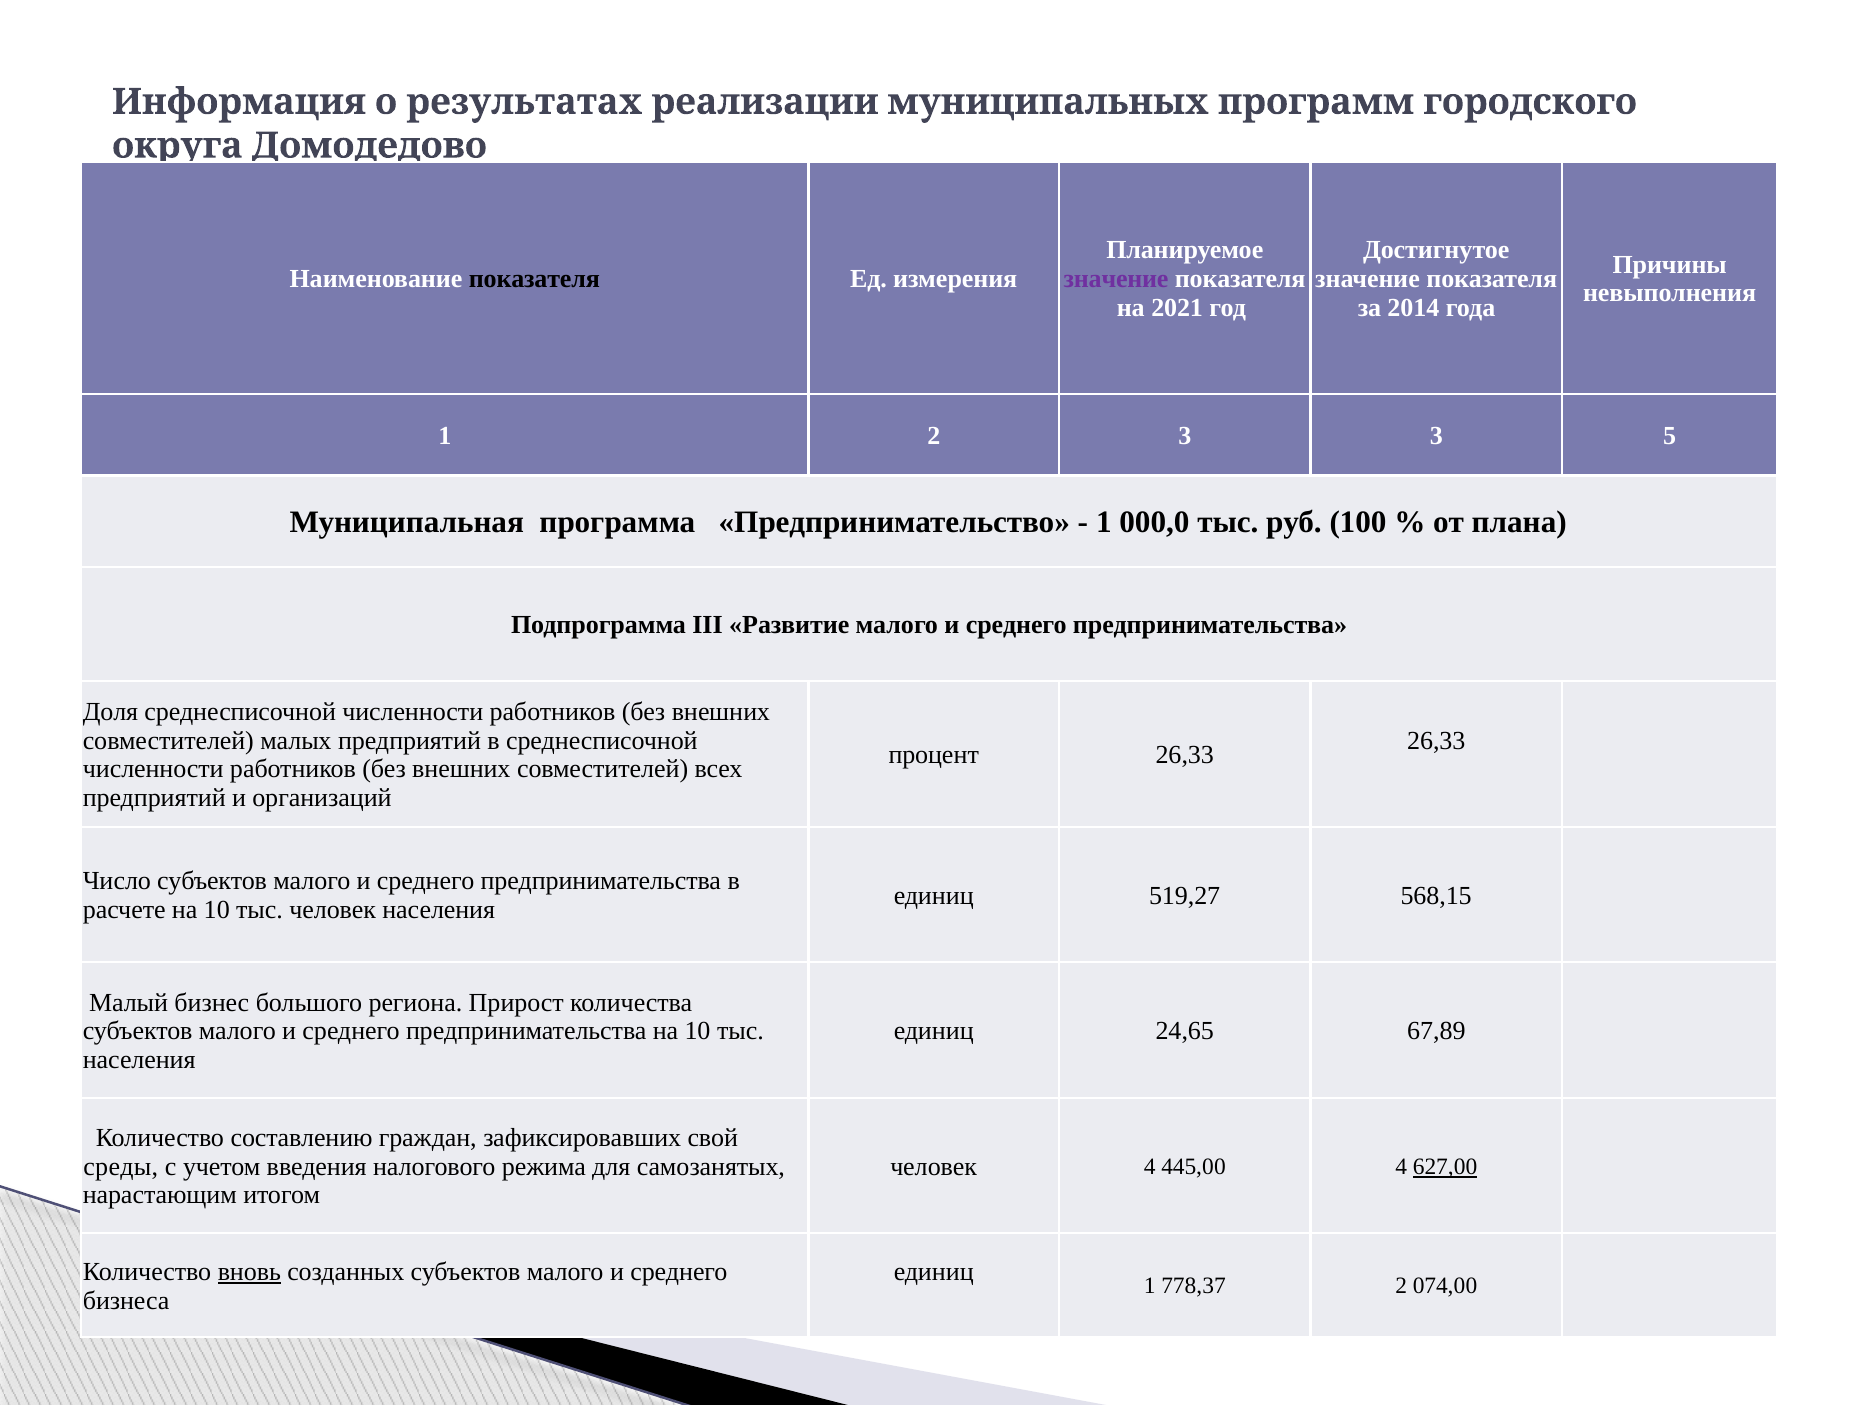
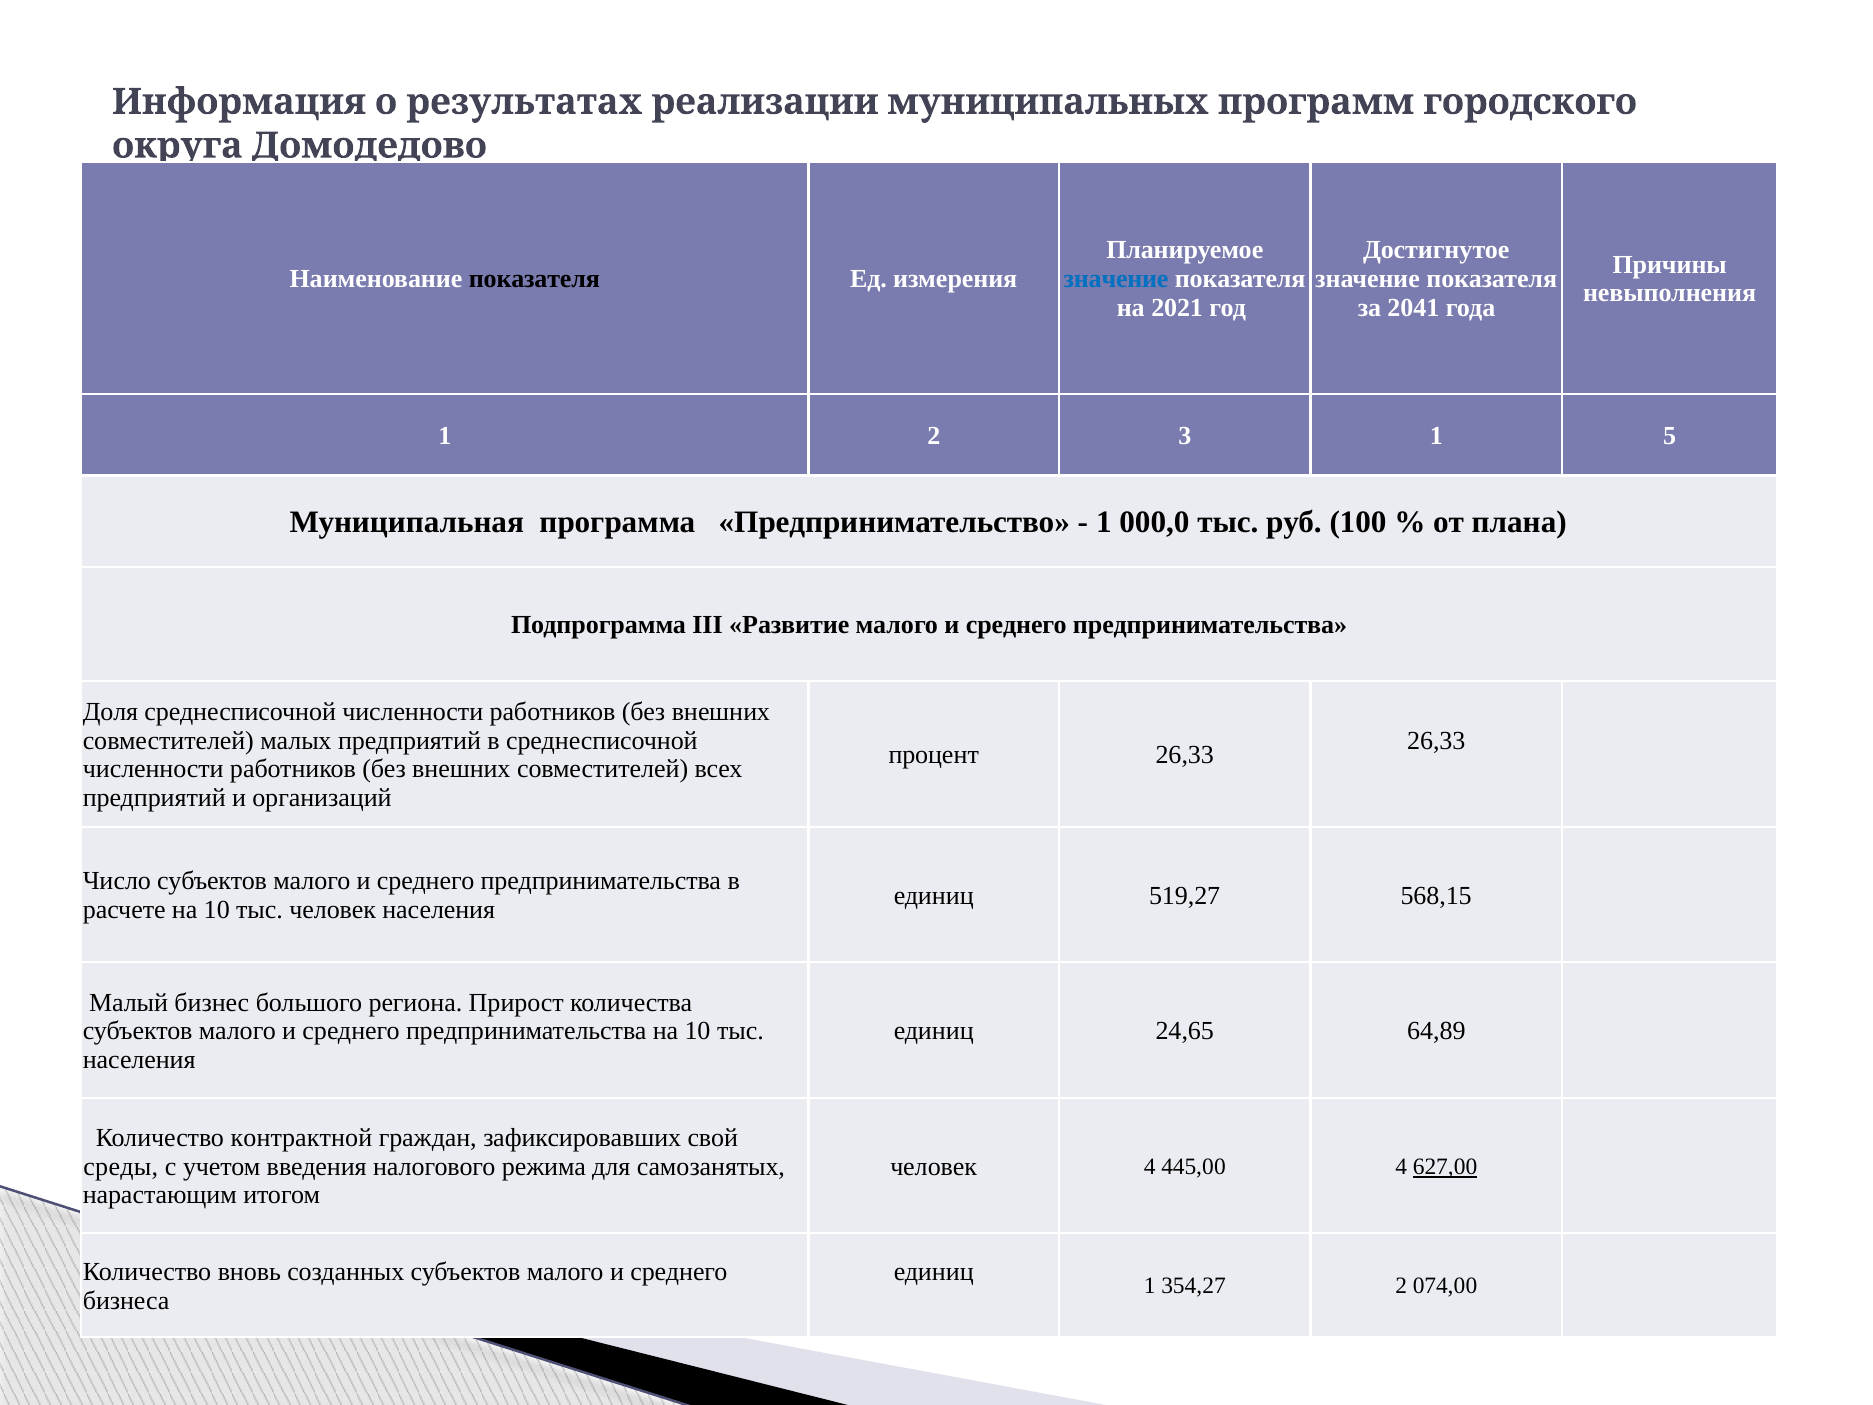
значение at (1116, 279) colour: purple -> blue
2014: 2014 -> 2041
3 3: 3 -> 1
67,89: 67,89 -> 64,89
составлению: составлению -> контрактной
вновь underline: present -> none
778,37: 778,37 -> 354,27
